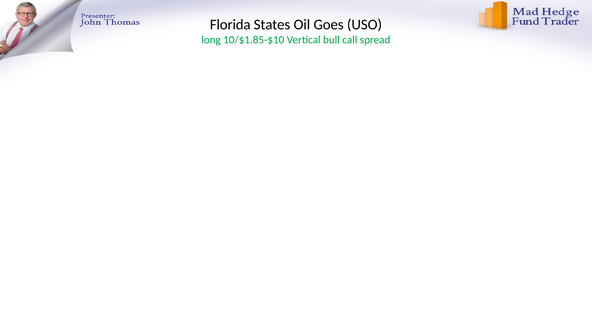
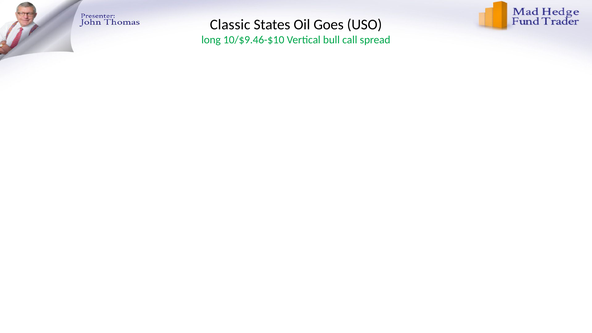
Florida: Florida -> Classic
10/$1.85-$10: 10/$1.85-$10 -> 10/$9.46-$10
